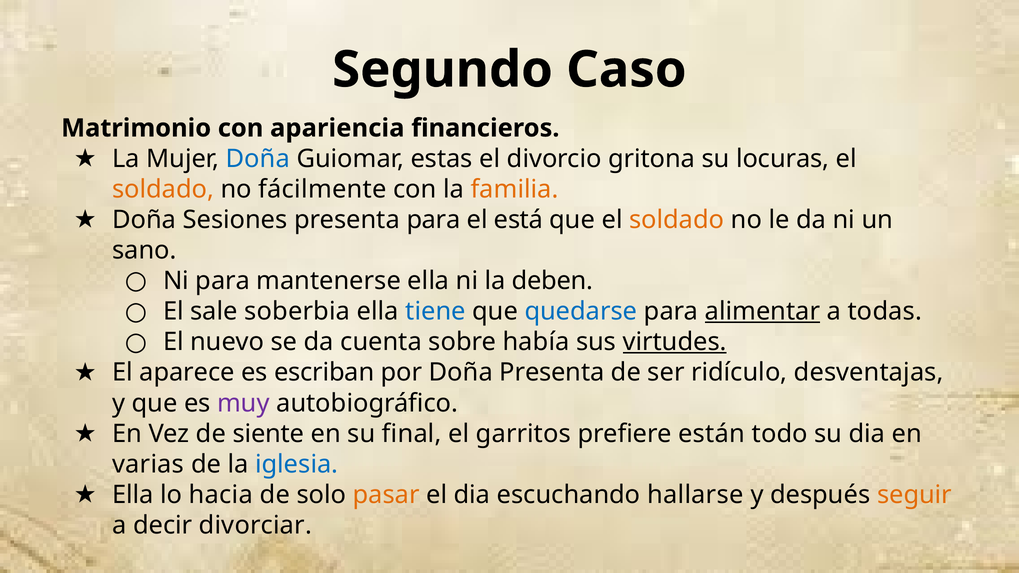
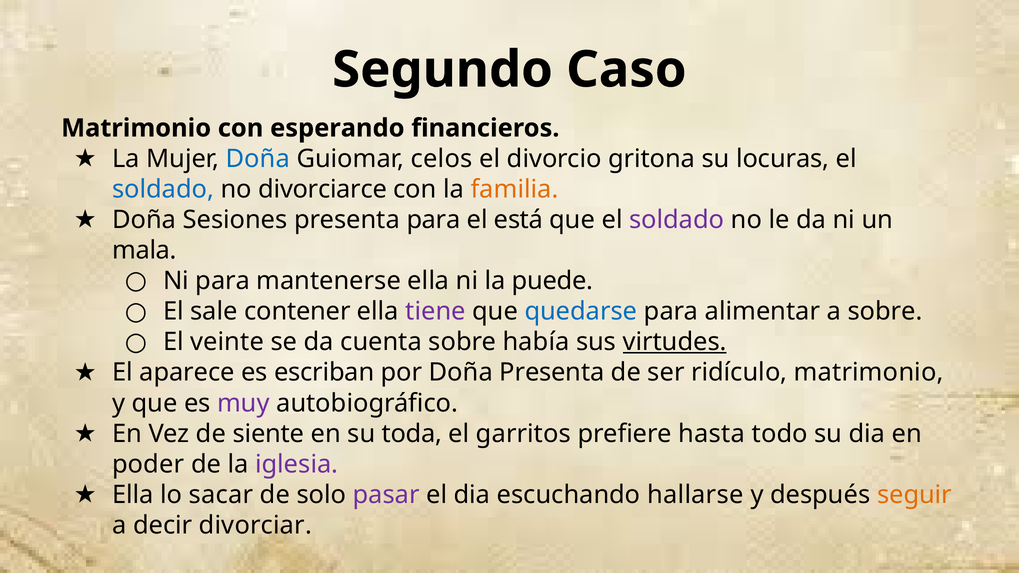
apariencia: apariencia -> esperando
estas: estas -> celos
soldado at (163, 189) colour: orange -> blue
fácilmente: fácilmente -> divorciarce
soldado at (677, 220) colour: orange -> purple
sano: sano -> mala
deben: deben -> puede
soberbia: soberbia -> contener
tiene colour: blue -> purple
alimentar underline: present -> none
a todas: todas -> sobre
nuevo: nuevo -> veinte
ridículo desventajas: desventajas -> matrimonio
final: final -> toda
están: están -> hasta
varias: varias -> poder
iglesia colour: blue -> purple
hacia: hacia -> sacar
pasar colour: orange -> purple
